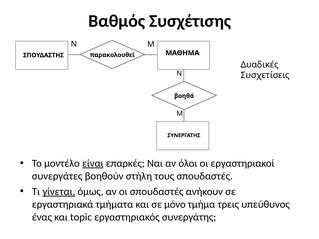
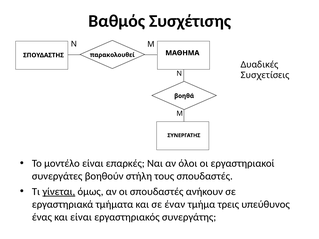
είναι at (93, 164) underline: present -> none
μόνο: μόνο -> έναν
και topic: topic -> είναι
